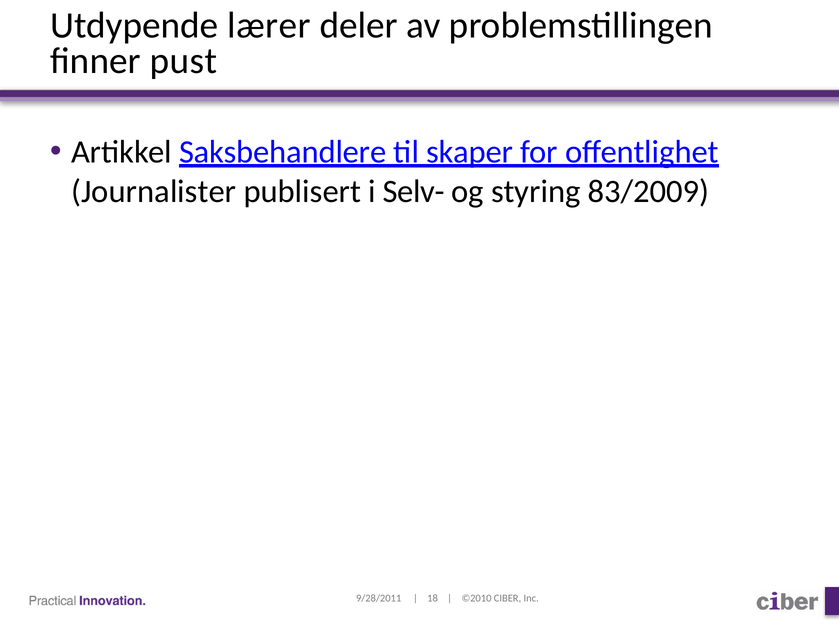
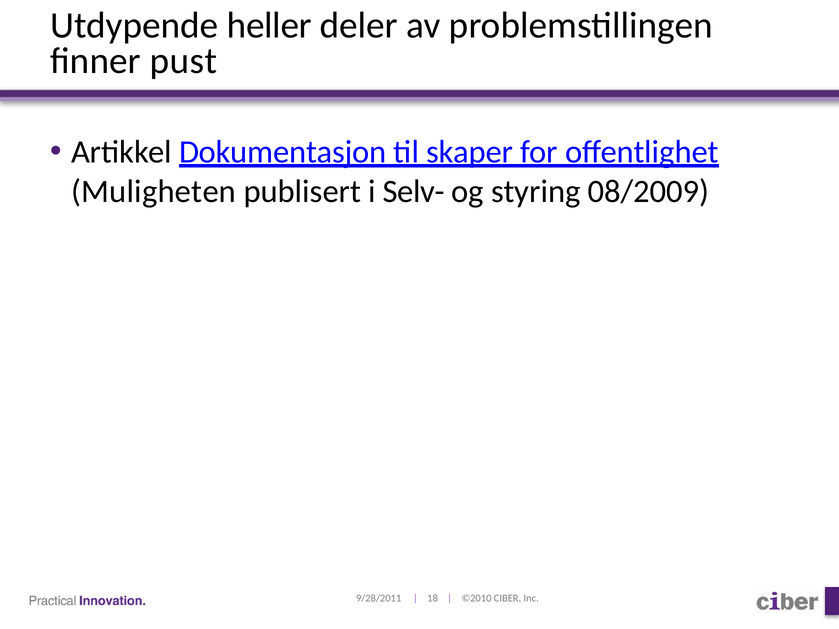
lærer: lærer -> heller
Saksbehandlere: Saksbehandlere -> Dokumentasjon
Journalister: Journalister -> Muligheten
83/2009: 83/2009 -> 08/2009
